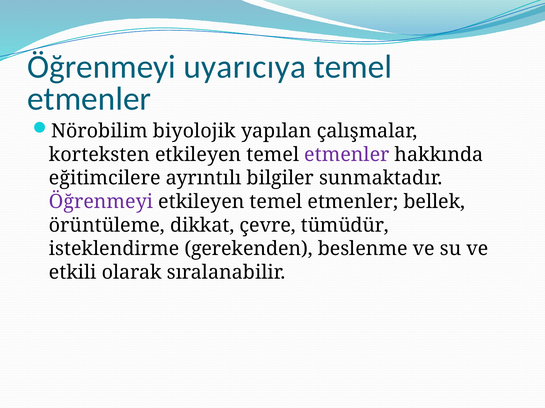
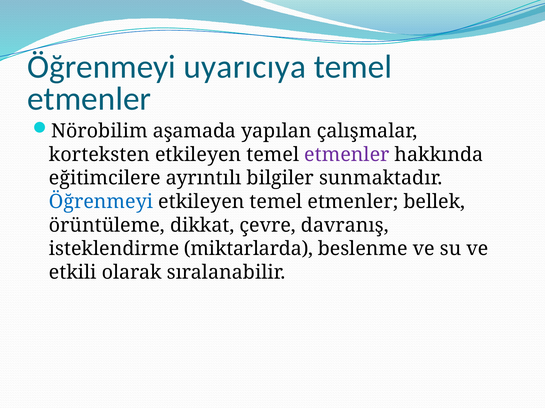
biyolojik: biyolojik -> aşamada
Öğrenmeyi at (101, 202) colour: purple -> blue
tümüdür: tümüdür -> davranış
gerekenden: gerekenden -> miktarlarda
